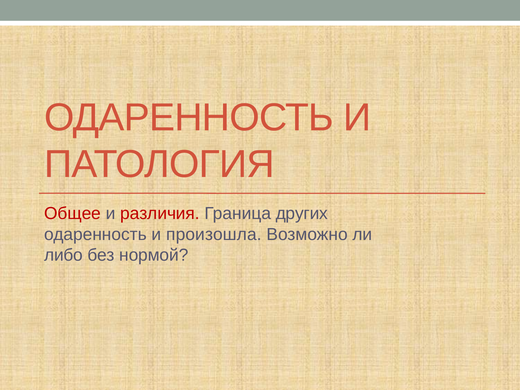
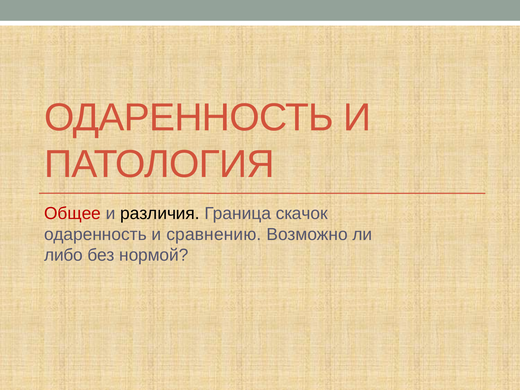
различия colour: red -> black
других: других -> скачок
произошла: произошла -> сравнению
